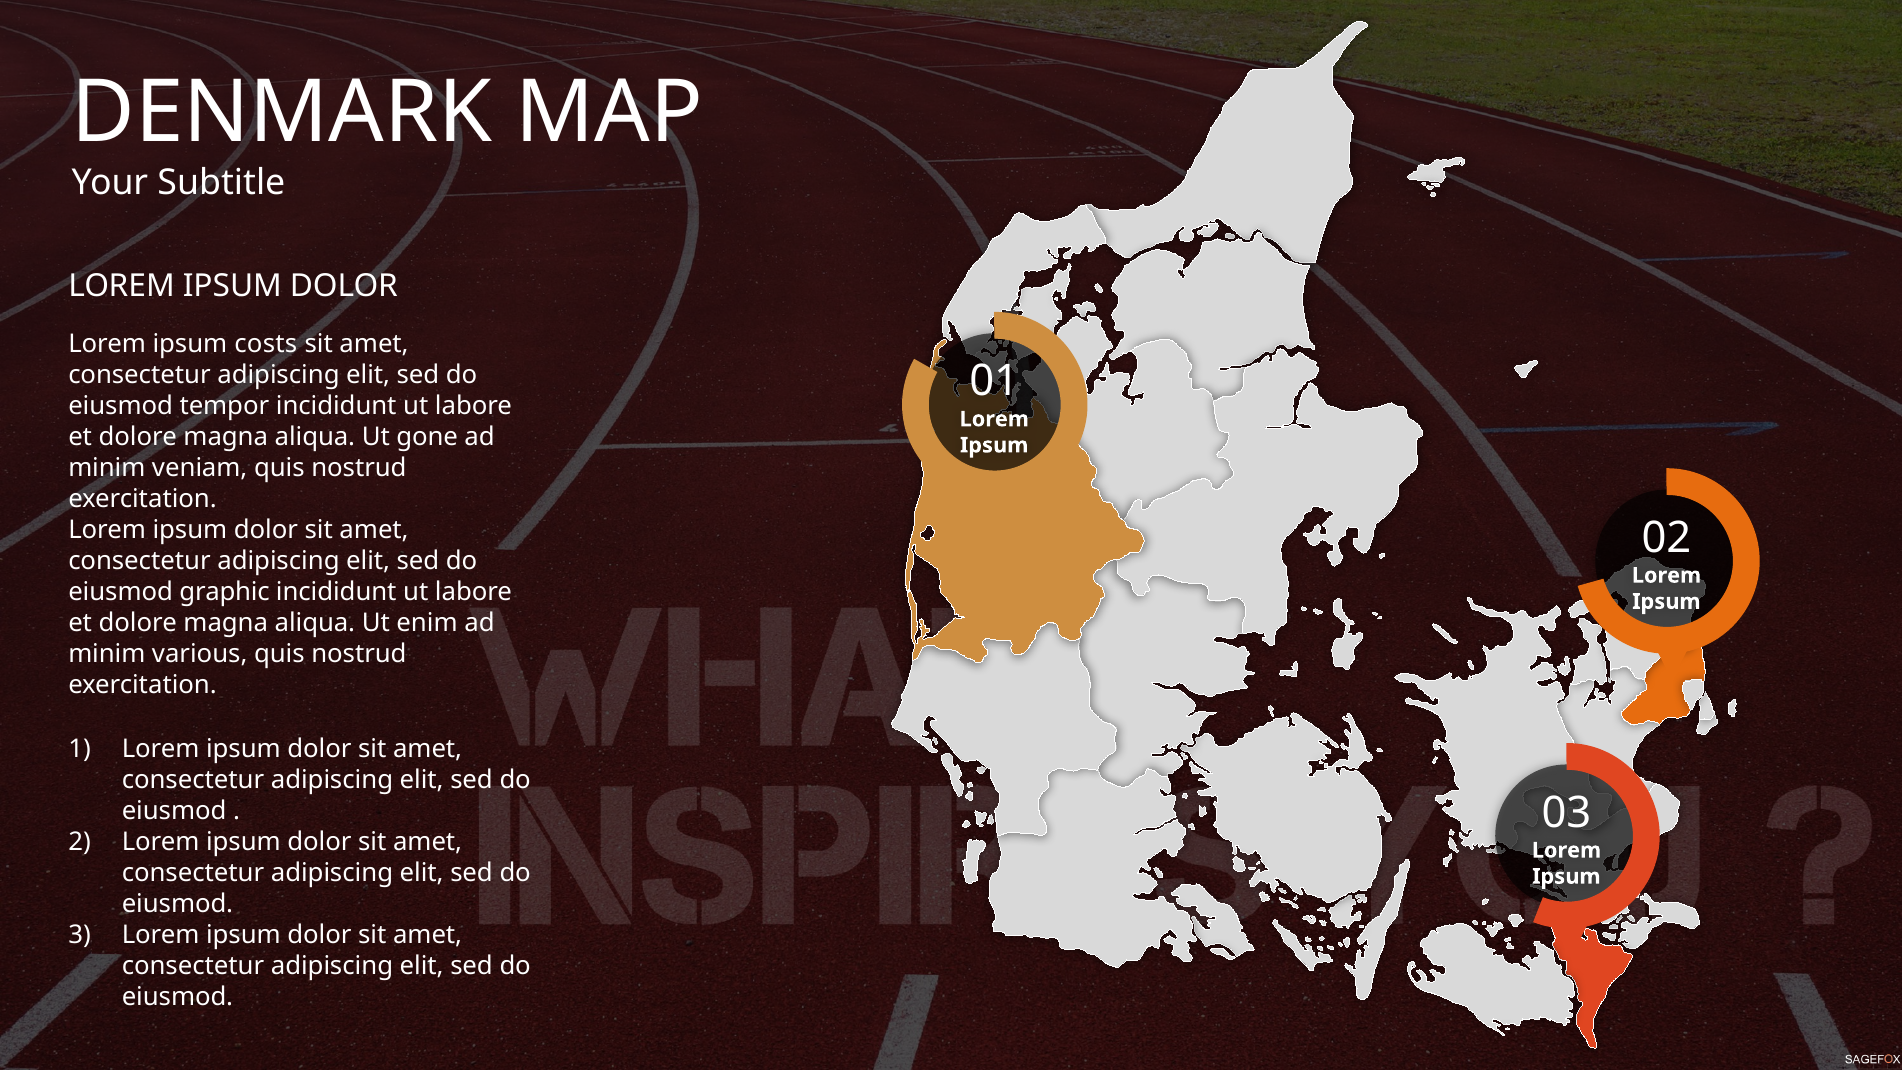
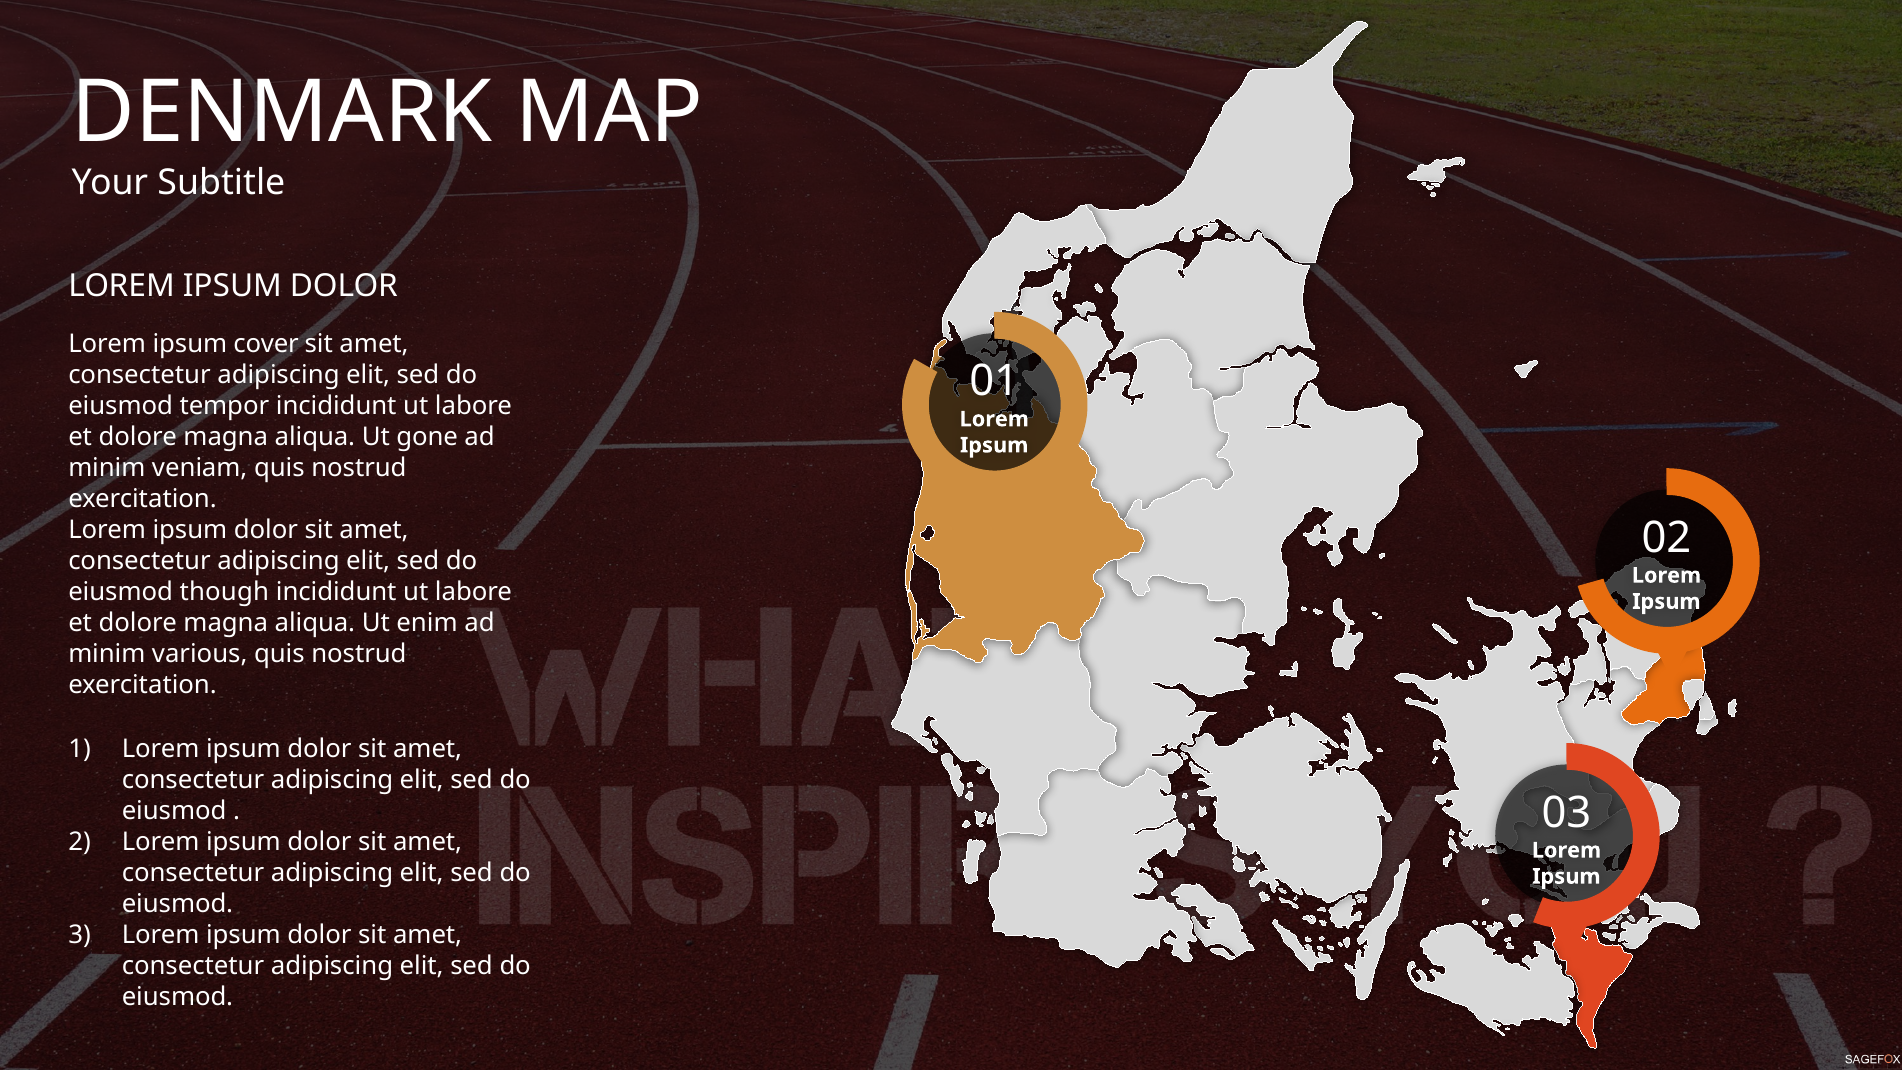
costs: costs -> cover
graphic: graphic -> though
